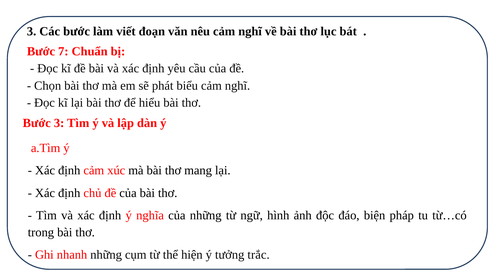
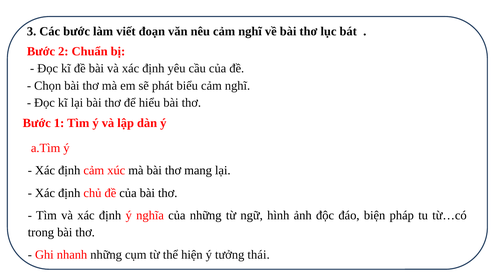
7: 7 -> 2
Bước 3: 3 -> 1
trắc: trắc -> thái
